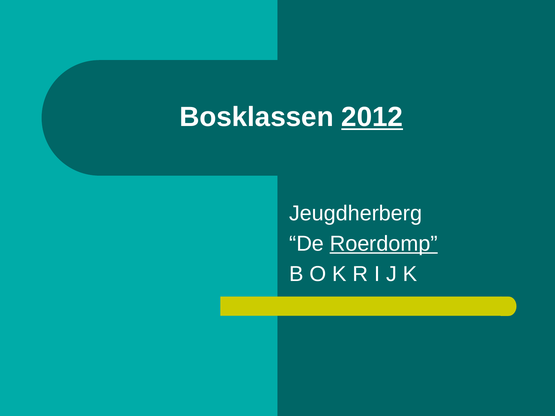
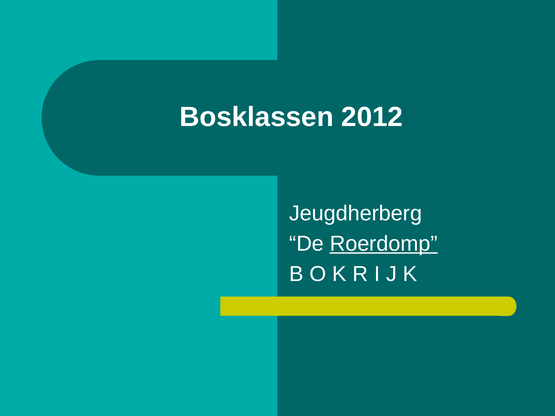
2012 underline: present -> none
